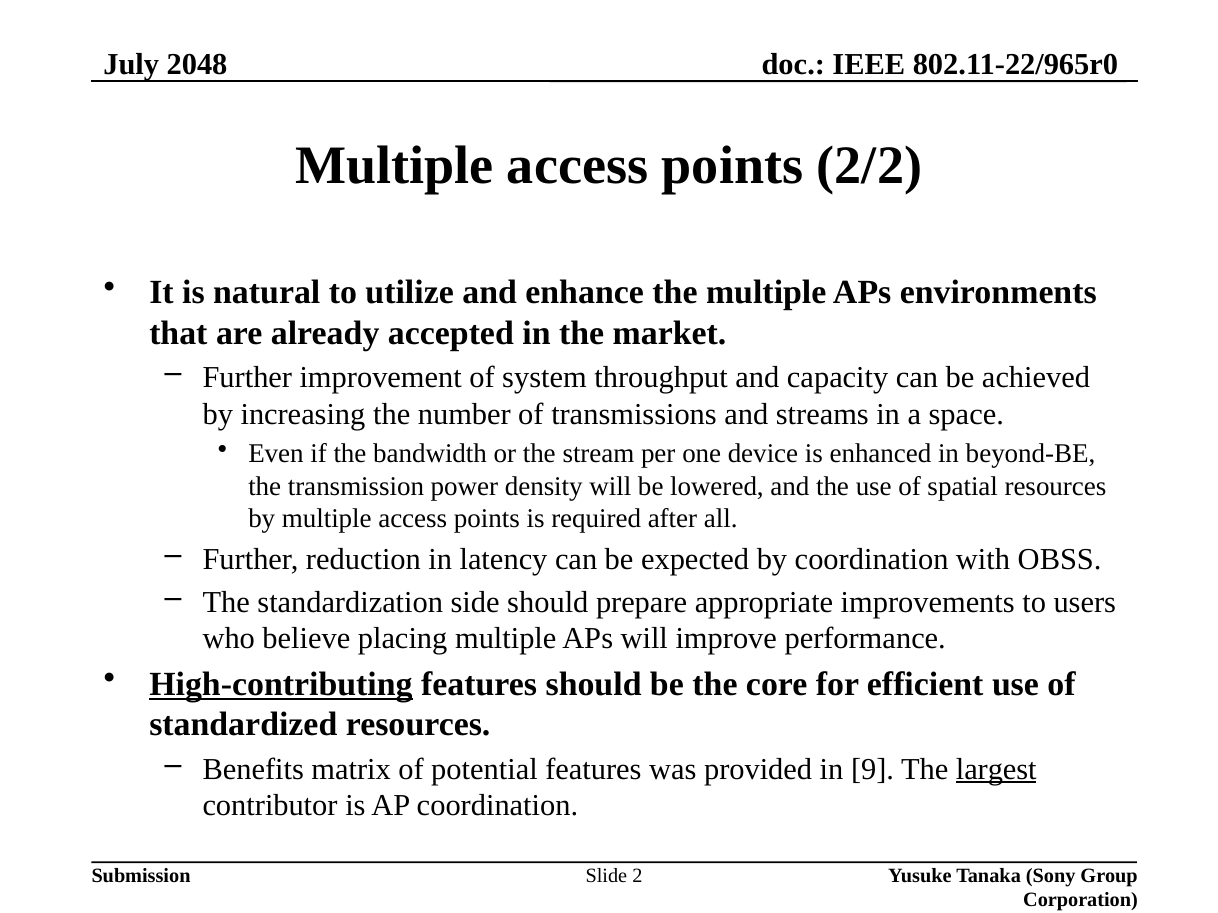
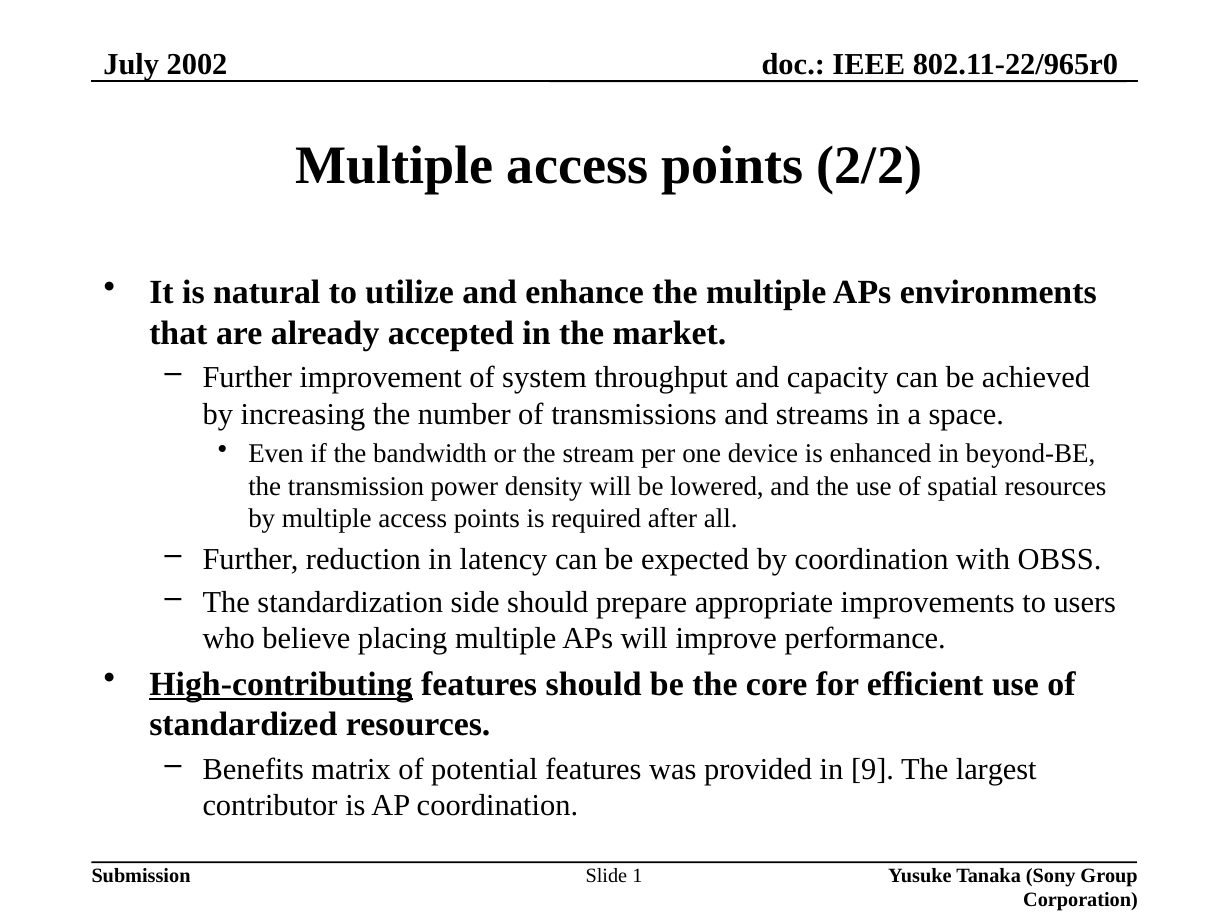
2048: 2048 -> 2002
largest underline: present -> none
2: 2 -> 1
